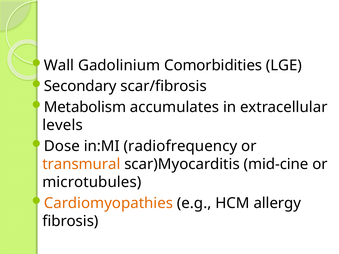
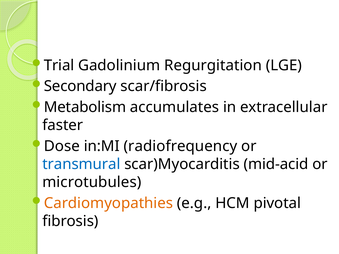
Wall: Wall -> Trial
Comorbidities: Comorbidities -> Regurgitation
levels: levels -> faster
transmural colour: orange -> blue
mid-cine: mid-cine -> mid-acid
allergy: allergy -> pivotal
